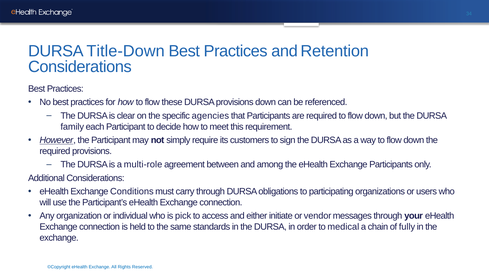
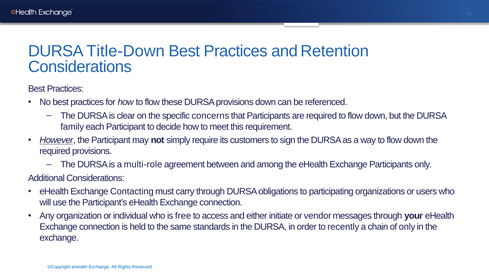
agencies: agencies -> concerns
Conditions: Conditions -> Contacting
pick: pick -> free
medical: medical -> recently
of fully: fully -> only
